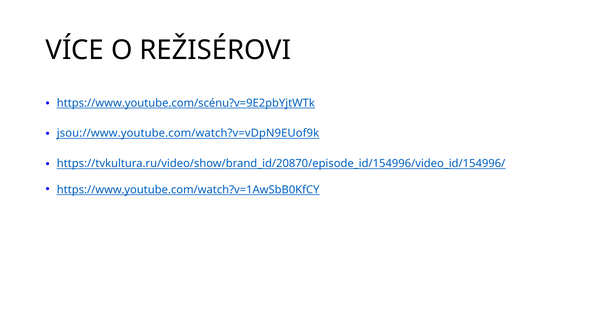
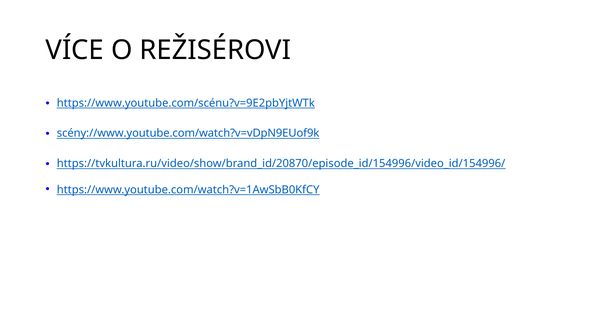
jsou://www.youtube.com/watch?v=vDpN9EUof9k: jsou://www.youtube.com/watch?v=vDpN9EUof9k -> scény://www.youtube.com/watch?v=vDpN9EUof9k
